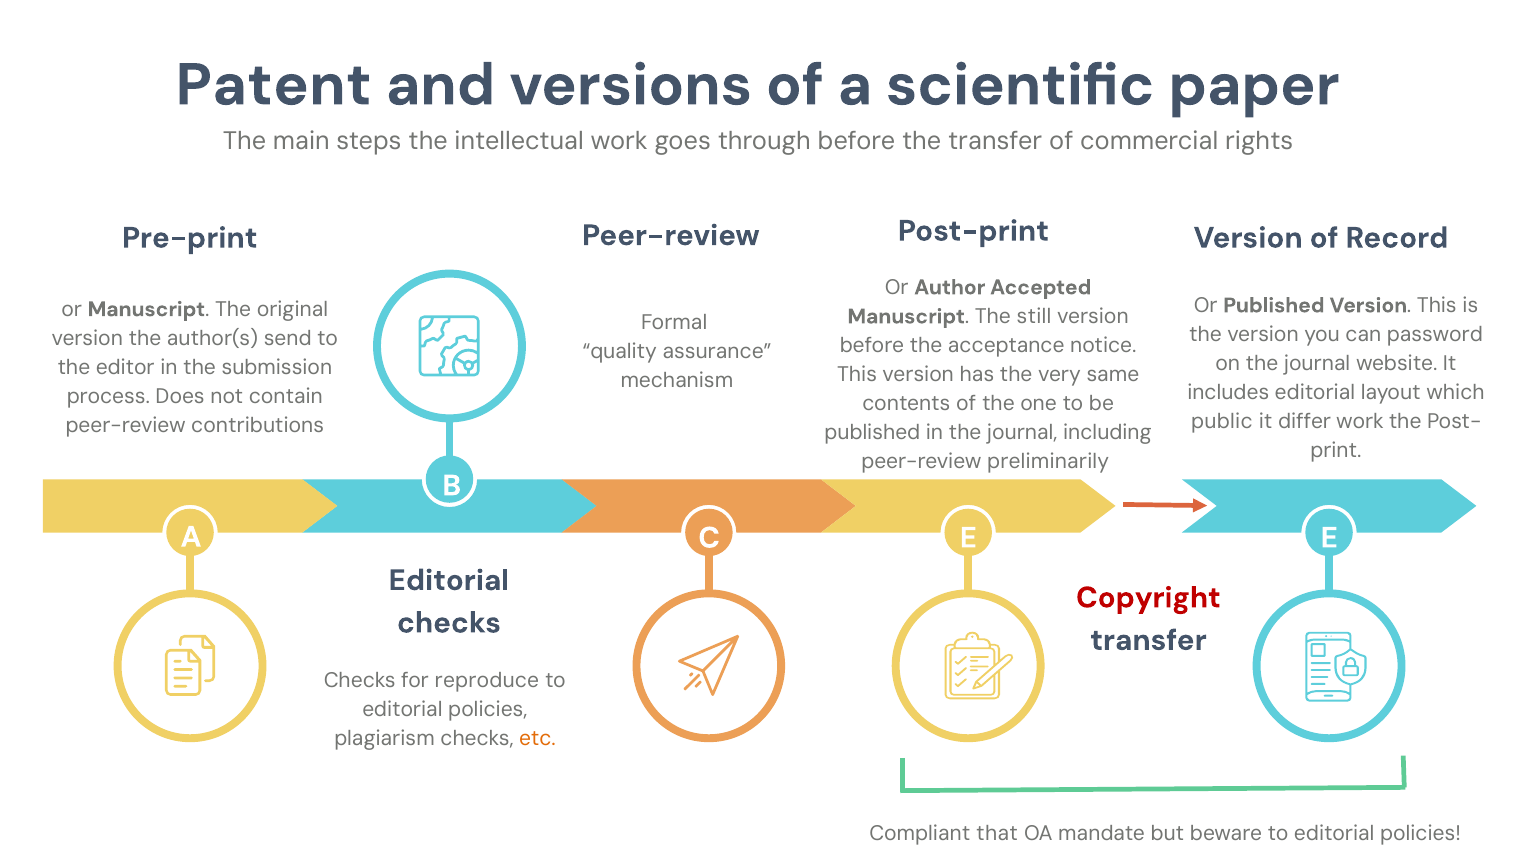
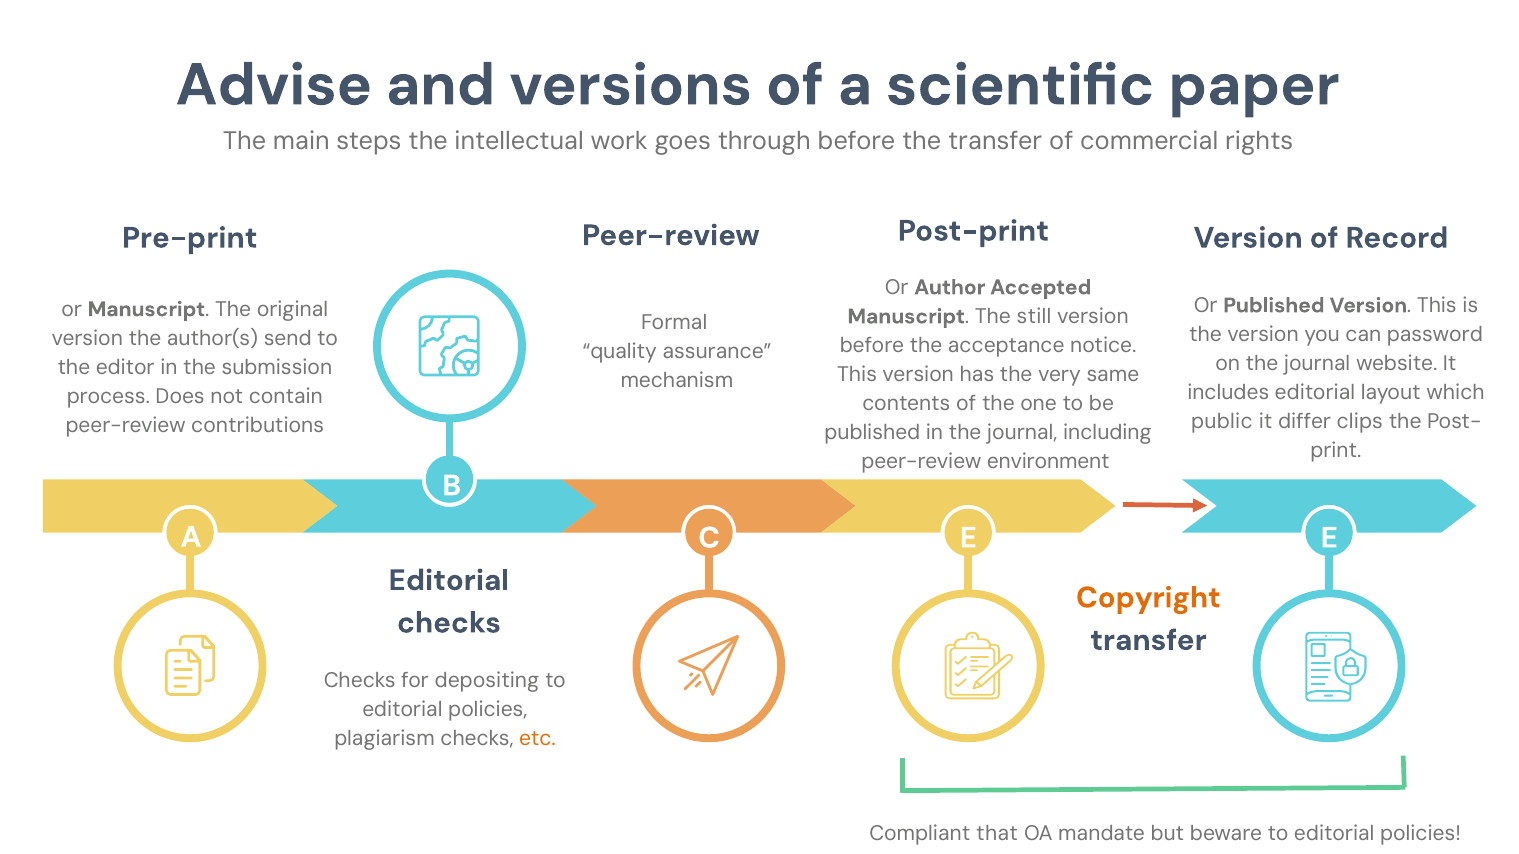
Patent: Patent -> Advise
differ work: work -> clips
preliminarily: preliminarily -> environment
Copyright colour: red -> orange
reproduce: reproduce -> depositing
